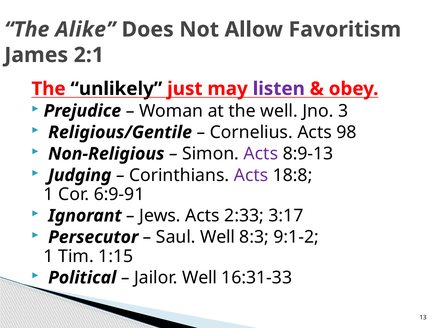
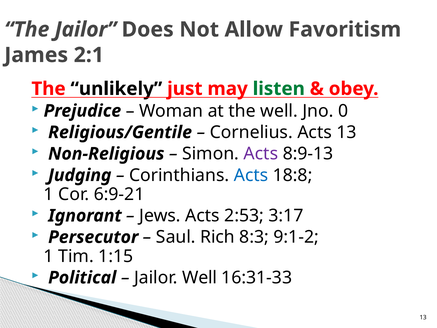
The Alike: Alike -> Jailor
listen colour: purple -> green
3: 3 -> 0
Acts 98: 98 -> 13
Acts at (251, 175) colour: purple -> blue
6:9-91: 6:9-91 -> 6:9-21
2:33: 2:33 -> 2:53
Saul Well: Well -> Rich
